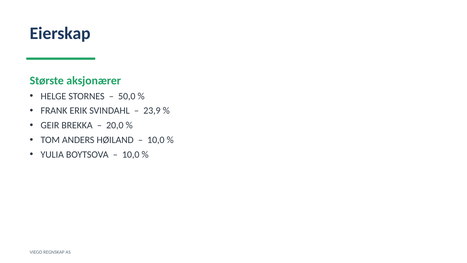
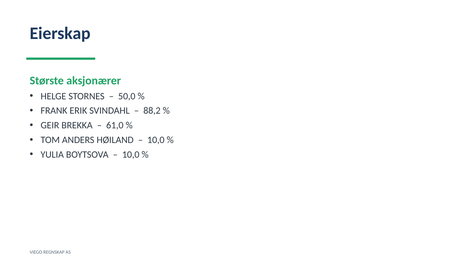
23,9: 23,9 -> 88,2
20,0: 20,0 -> 61,0
